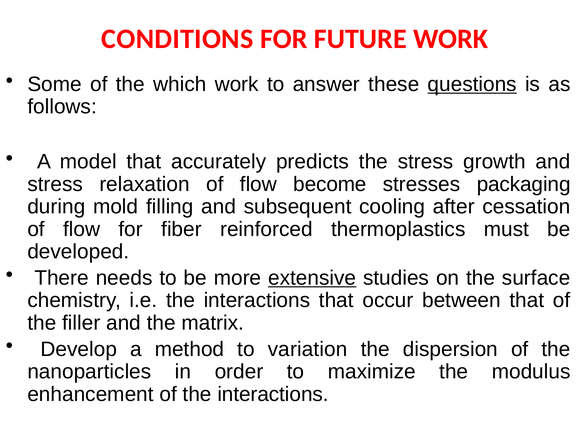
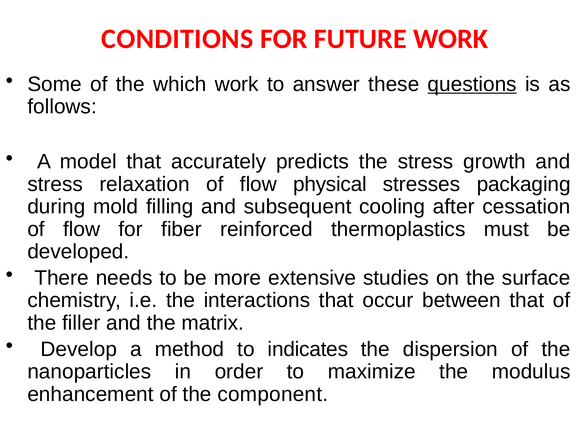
become: become -> physical
extensive underline: present -> none
variation: variation -> indicates
of the interactions: interactions -> component
